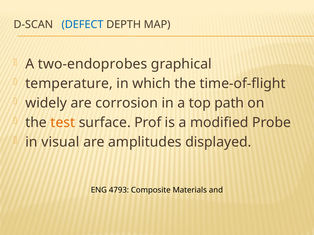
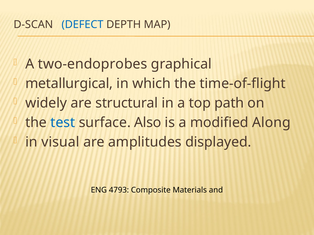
temperature: temperature -> metallurgical
corrosion: corrosion -> structural
test colour: orange -> blue
Prof: Prof -> Also
Probe: Probe -> Along
